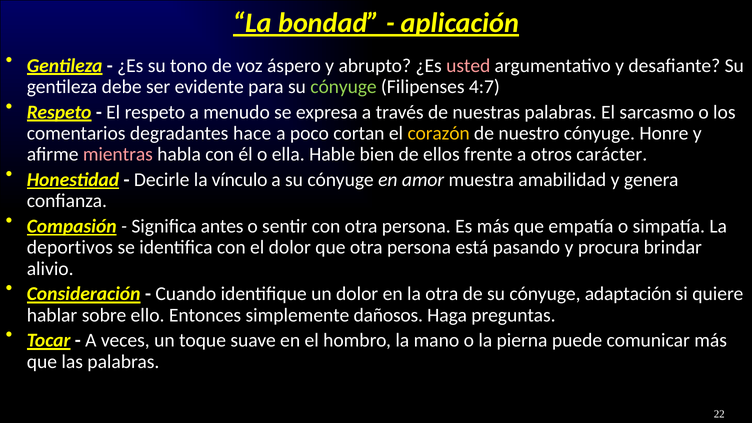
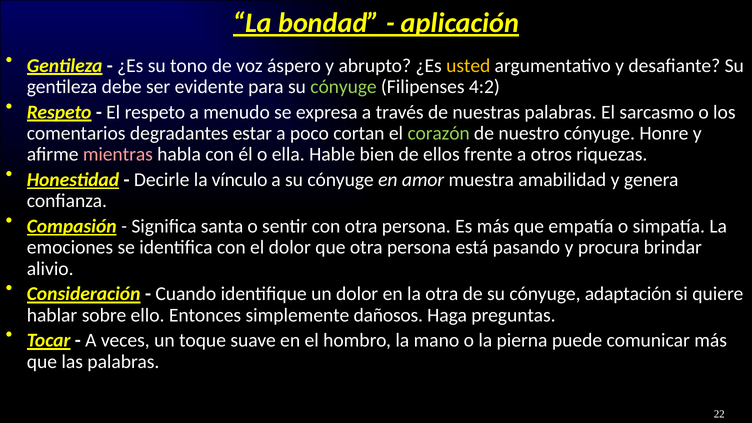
usted colour: pink -> yellow
4:7: 4:7 -> 4:2
hace: hace -> estar
corazón colour: yellow -> light green
carácter: carácter -> riquezas
antes: antes -> santa
deportivos: deportivos -> emociones
